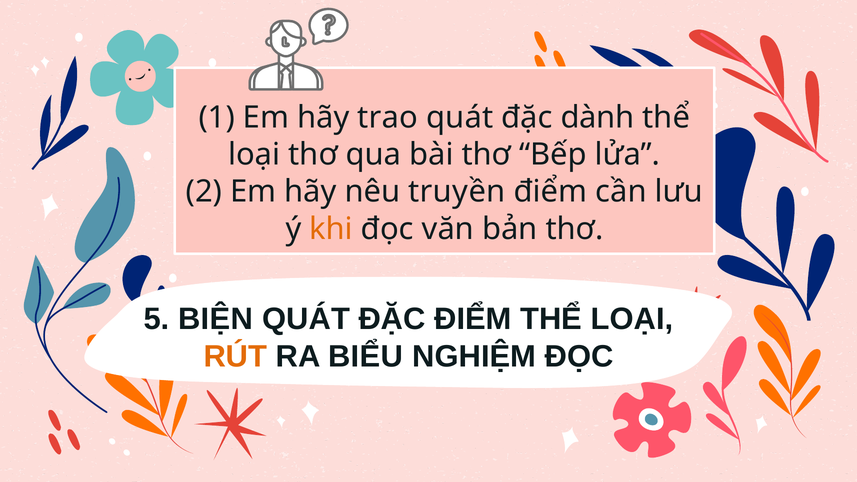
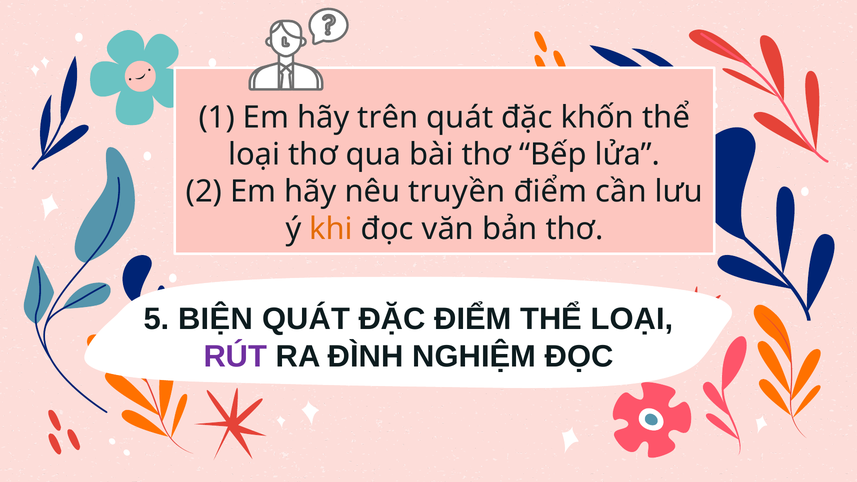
trao: trao -> trên
dành: dành -> khốn
RÚT colour: orange -> purple
BIỂU: BIỂU -> ĐÌNH
